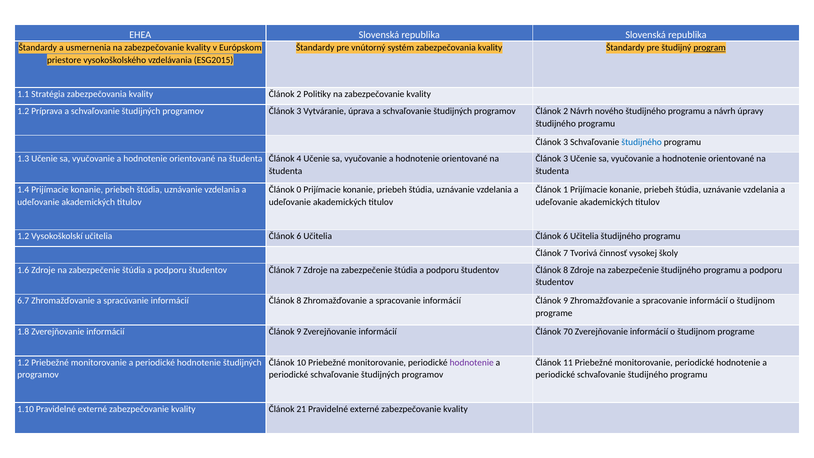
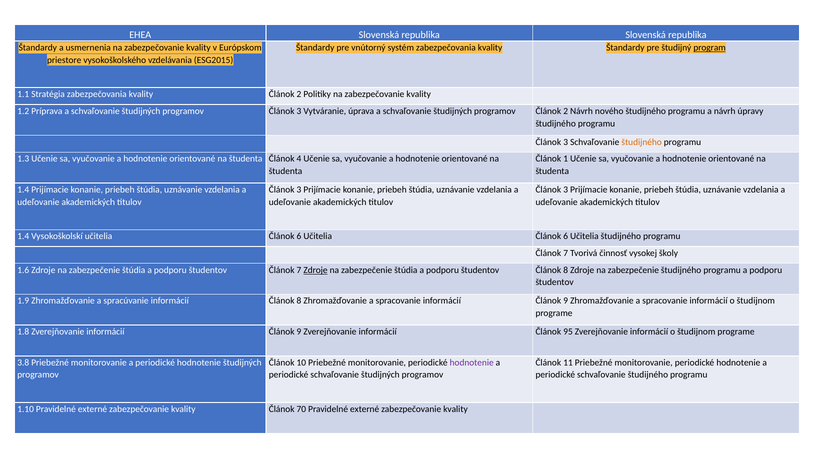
študijného at (642, 142) colour: blue -> orange
3 at (566, 159): 3 -> 1
0 at (299, 190): 0 -> 3
1 at (566, 190): 1 -> 3
1.2 at (23, 236): 1.2 -> 1.4
Zdroje at (316, 270) underline: none -> present
6.7: 6.7 -> 1.9
70: 70 -> 95
1.2 at (23, 362): 1.2 -> 3.8
21: 21 -> 70
